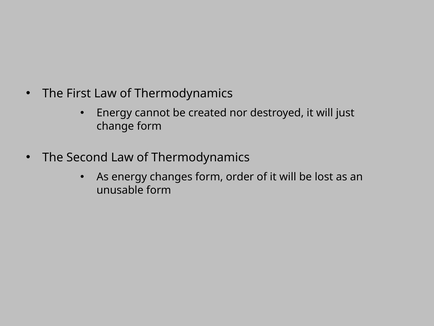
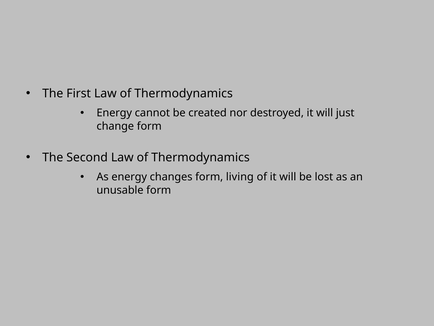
order: order -> living
